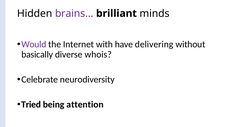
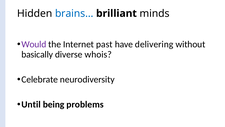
brains… colour: purple -> blue
with: with -> past
Tried: Tried -> Until
attention: attention -> problems
